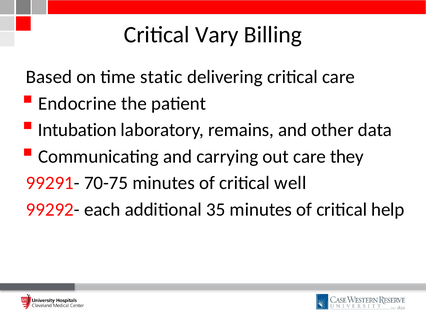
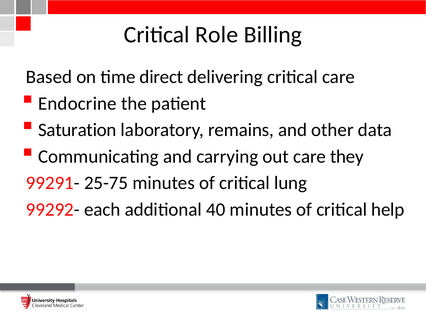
Vary: Vary -> Role
static: static -> direct
Intubation: Intubation -> Saturation
70-75: 70-75 -> 25-75
well: well -> lung
35: 35 -> 40
